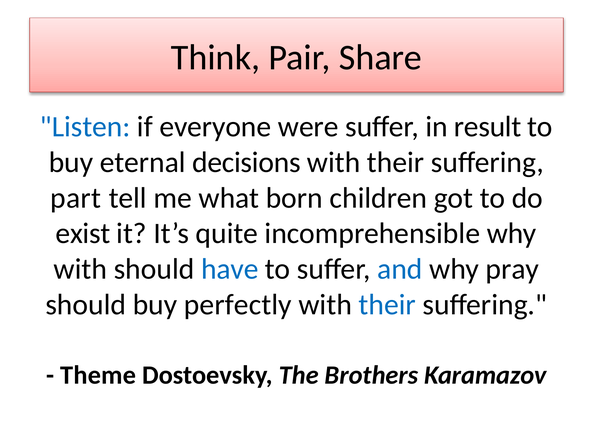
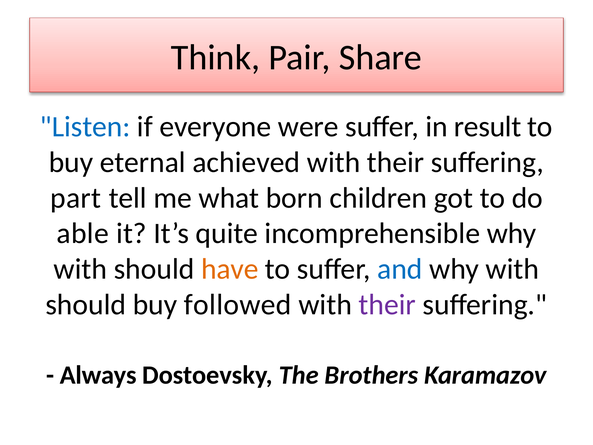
decisions: decisions -> achieved
exist: exist -> able
have colour: blue -> orange
pray at (512, 269): pray -> with
perfectly: perfectly -> followed
their at (387, 305) colour: blue -> purple
Theme: Theme -> Always
